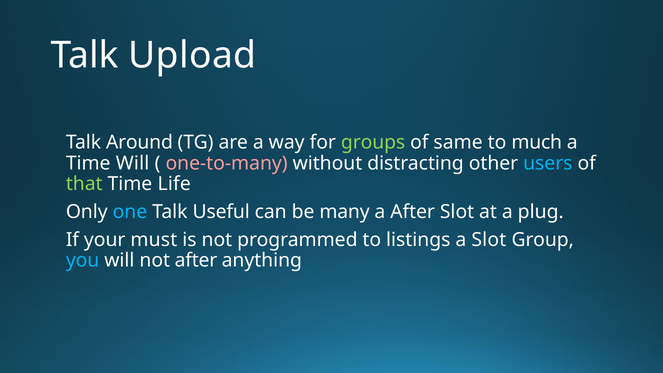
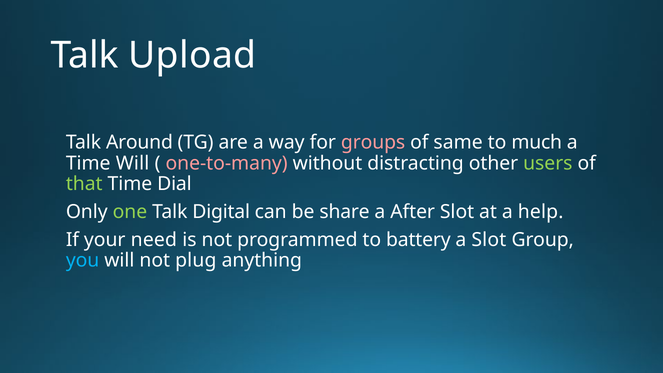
groups colour: light green -> pink
users colour: light blue -> light green
Life: Life -> Dial
one colour: light blue -> light green
Useful: Useful -> Digital
many: many -> share
plug: plug -> help
must: must -> need
listings: listings -> battery
not after: after -> plug
